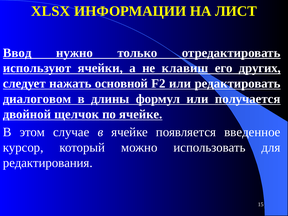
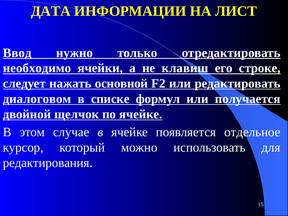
XLSX: XLSX -> ДАТА
используют: используют -> необходимо
других: других -> строке
длины: длины -> списке
введенное: введенное -> отдельное
